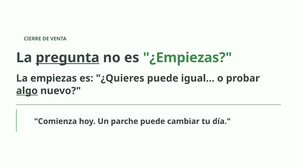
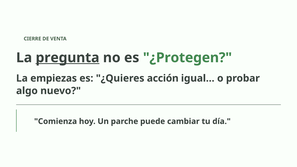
¿Empiezas: ¿Empiezas -> ¿Protegen
¿Quieres puede: puede -> acción
algo underline: present -> none
